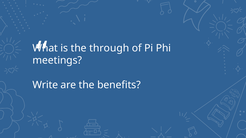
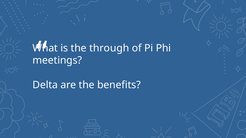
Write: Write -> Delta
